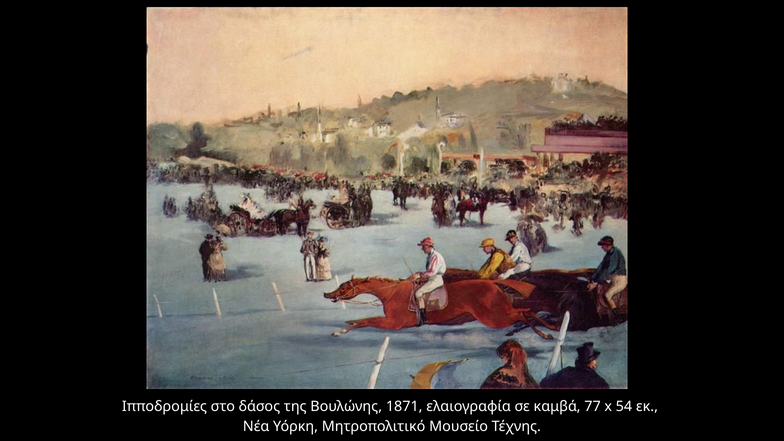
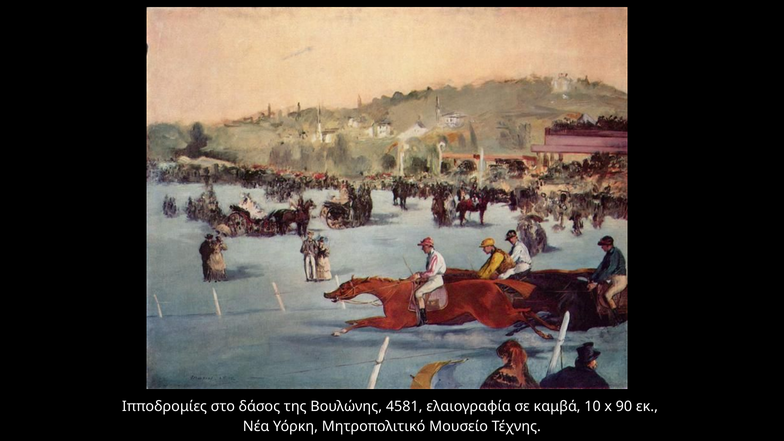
1871: 1871 -> 4581
77: 77 -> 10
54: 54 -> 90
